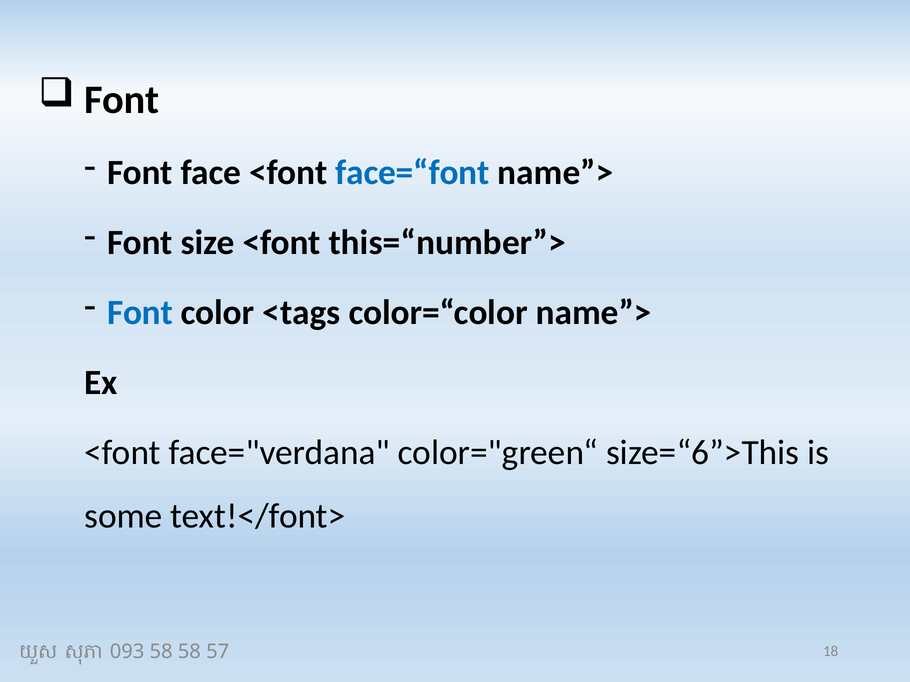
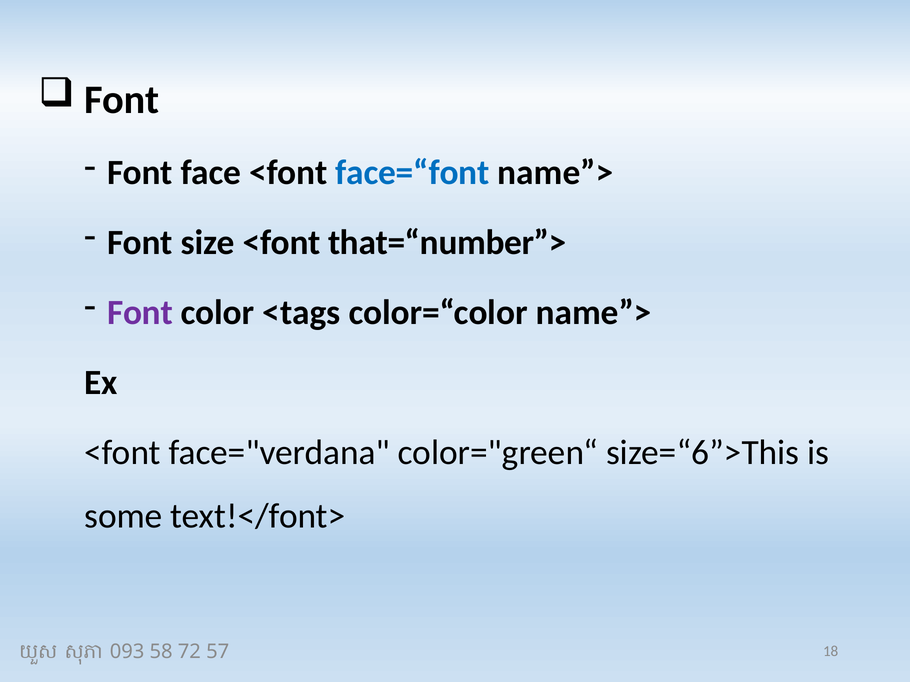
this=“number”>: this=“number”> -> that=“number”>
Font at (140, 313) colour: blue -> purple
58 58: 58 -> 72
